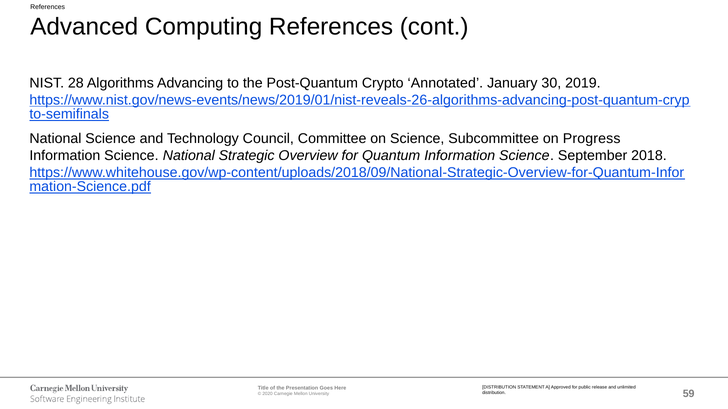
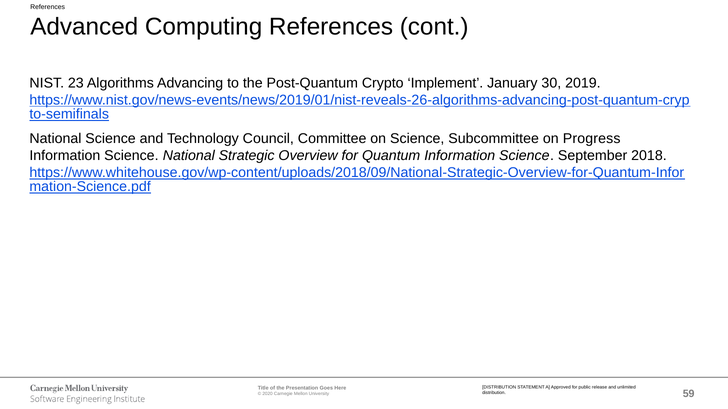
28: 28 -> 23
Annotated: Annotated -> Implement
